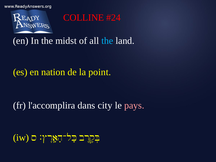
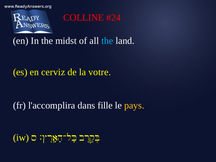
nation: nation -> cerviz
point: point -> votre
city: city -> fille
pays colour: pink -> yellow
